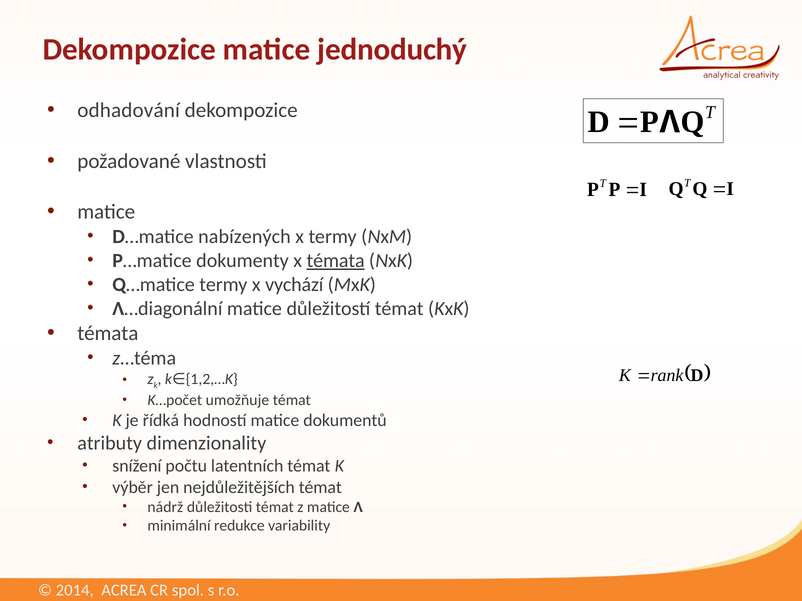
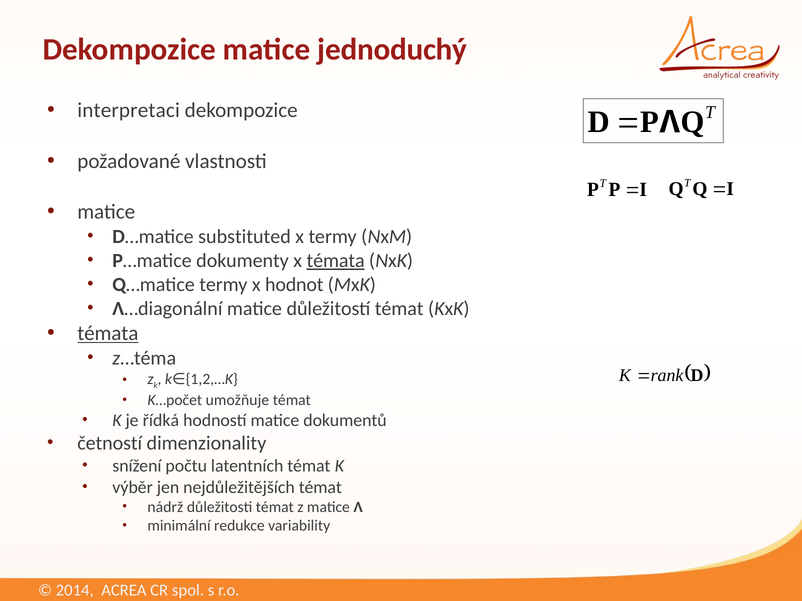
odhadování: odhadování -> interpretaci
nabízených: nabízených -> substituted
vychází: vychází -> hodnot
témata at (108, 334) underline: none -> present
atributy: atributy -> četností
